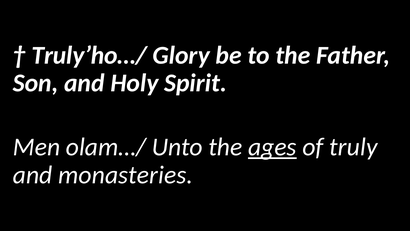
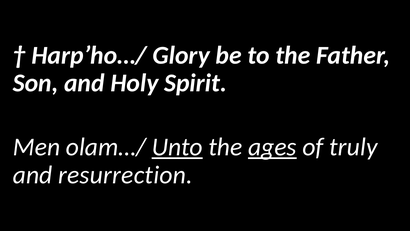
Truly’ho…/: Truly’ho…/ -> Harp’ho…/
Unto underline: none -> present
monasteries: monasteries -> resurrection
